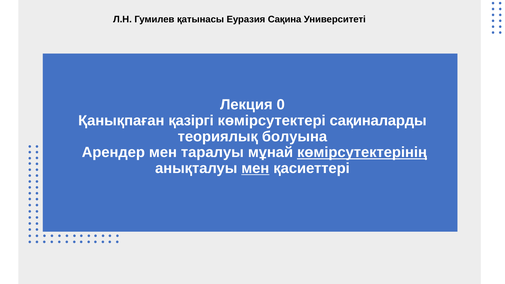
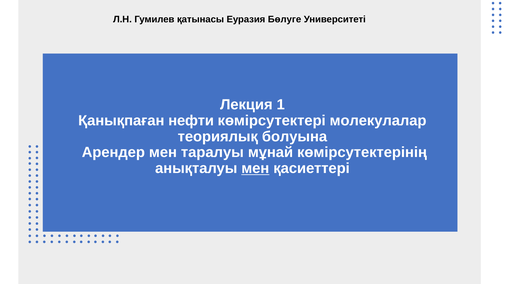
Сақина: Сақина -> Бөлуге
0: 0 -> 1
қазіргі: қазіргі -> нефти
сақиналарды: сақиналарды -> молекулалар
көмірсутектерінің underline: present -> none
